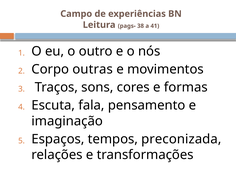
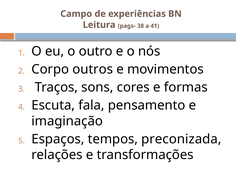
outras: outras -> outros
